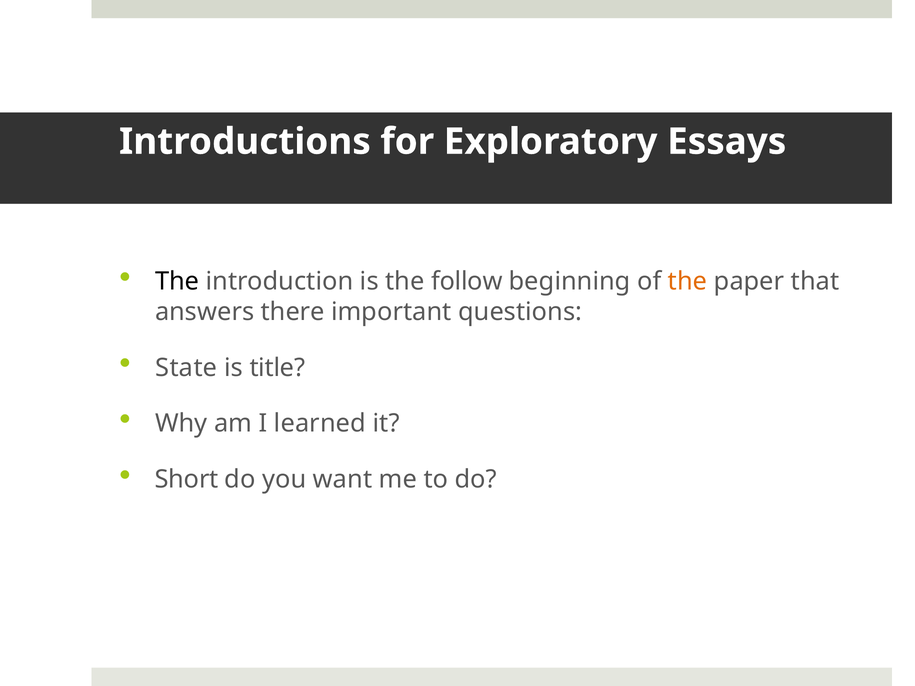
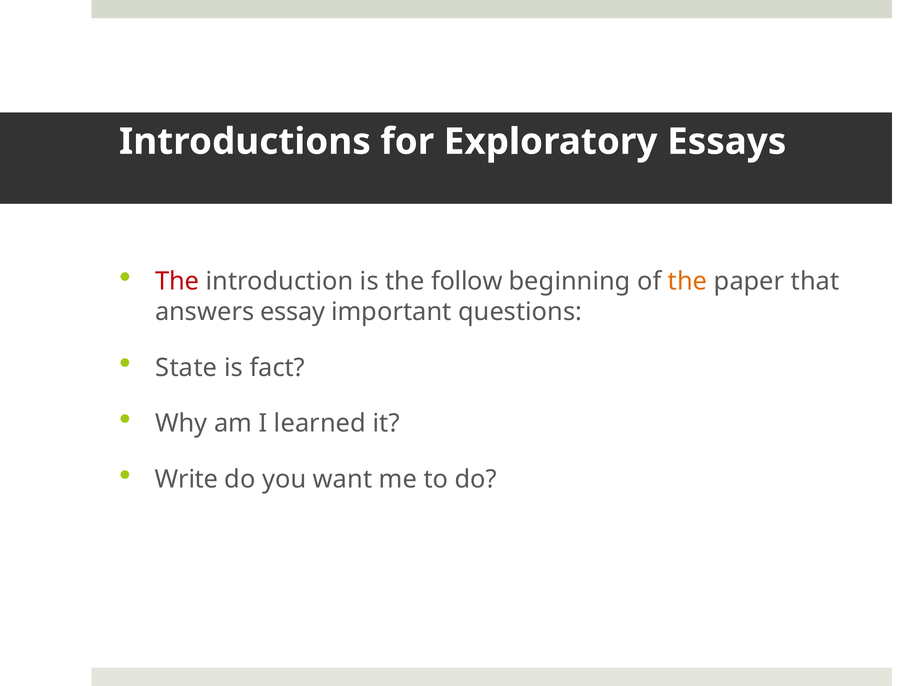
The at (177, 281) colour: black -> red
there: there -> essay
title: title -> fact
Short: Short -> Write
